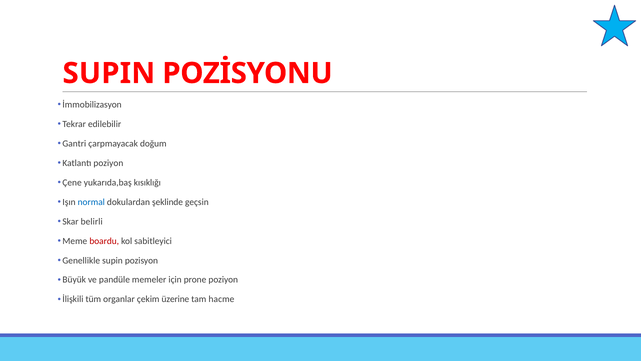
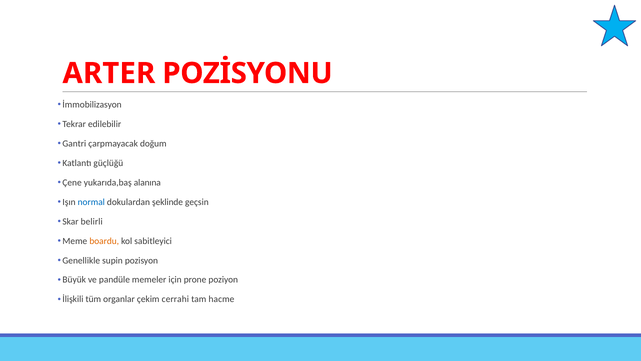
SUPIN at (109, 73): SUPIN -> ARTER
Katlantı poziyon: poziyon -> güçlüğü
kısıklığı: kısıklığı -> alanına
boardu colour: red -> orange
üzerine: üzerine -> cerrahi
